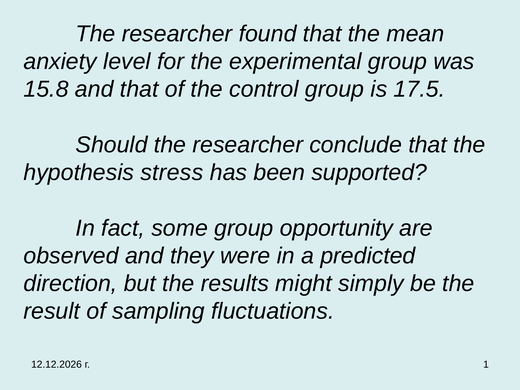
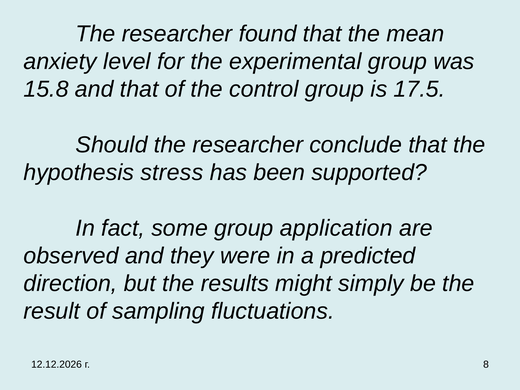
opportunity: opportunity -> application
1: 1 -> 8
